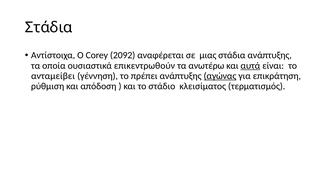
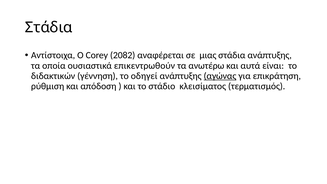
2092: 2092 -> 2082
αυτά underline: present -> none
ανταμείβει: ανταμείβει -> διδακτικών
πρέπει: πρέπει -> οδηγεί
